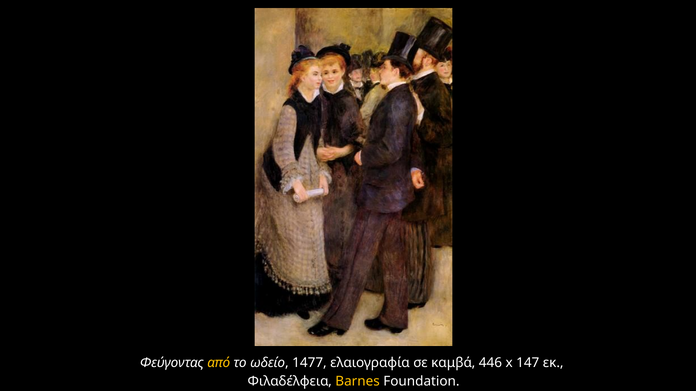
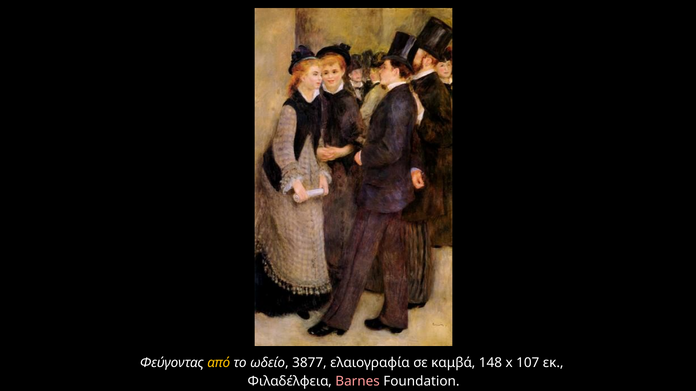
1477: 1477 -> 3877
446: 446 -> 148
147: 147 -> 107
Barnes colour: yellow -> pink
